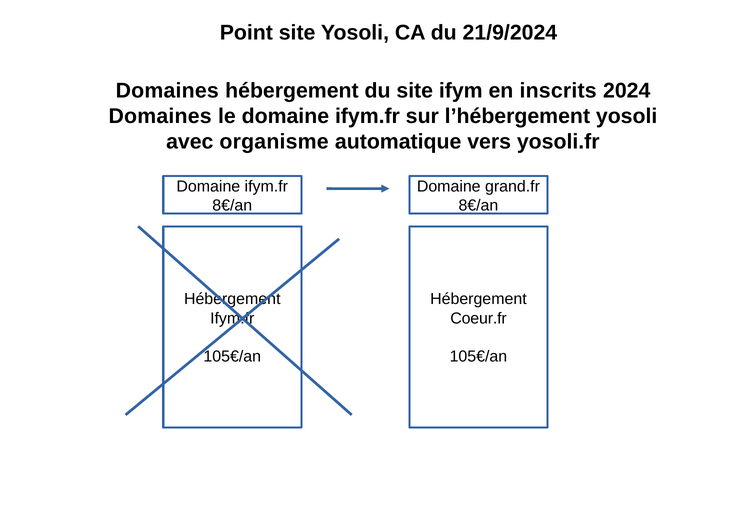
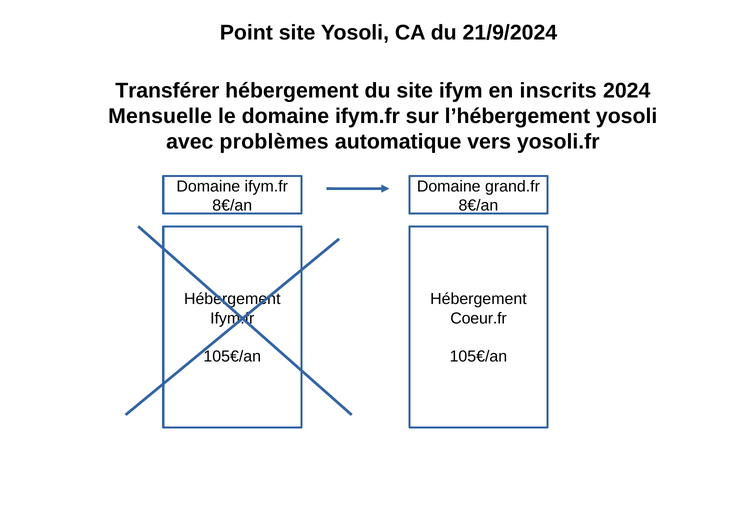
Domaines at (167, 91): Domaines -> Transférer
Domaines at (160, 116): Domaines -> Mensuelle
organisme: organisme -> problèmes
